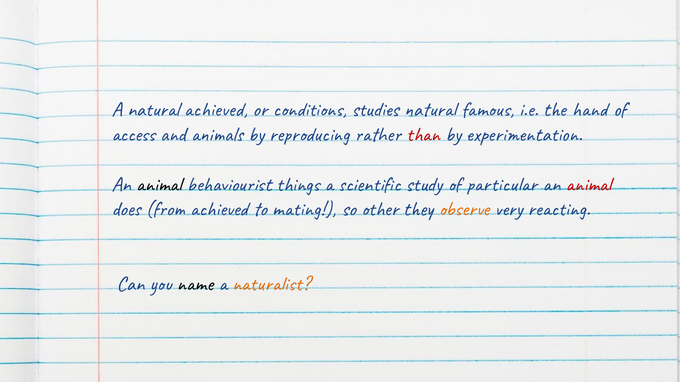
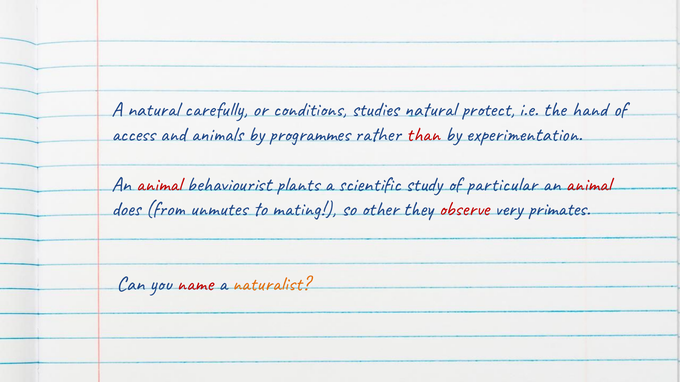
natural achieved: achieved -> carefully
famous: famous -> protect
reproducing: reproducing -> programmes
animal at (159, 184) colour: black -> red
things: things -> plants
from achieved: achieved -> unmutes
observe colour: orange -> red
reacting: reacting -> primates
name colour: black -> red
